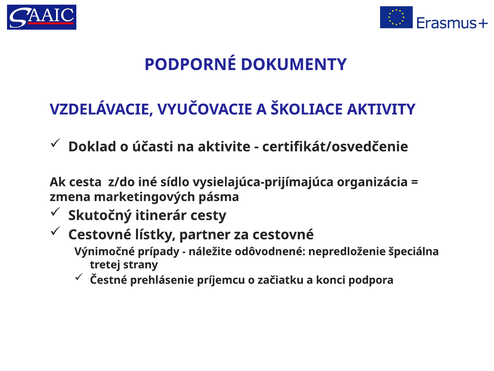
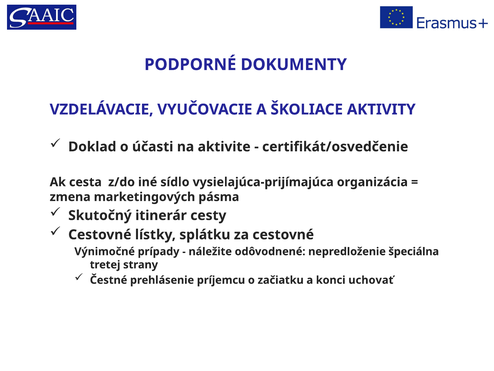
partner: partner -> splátku
podpora: podpora -> uchovať
